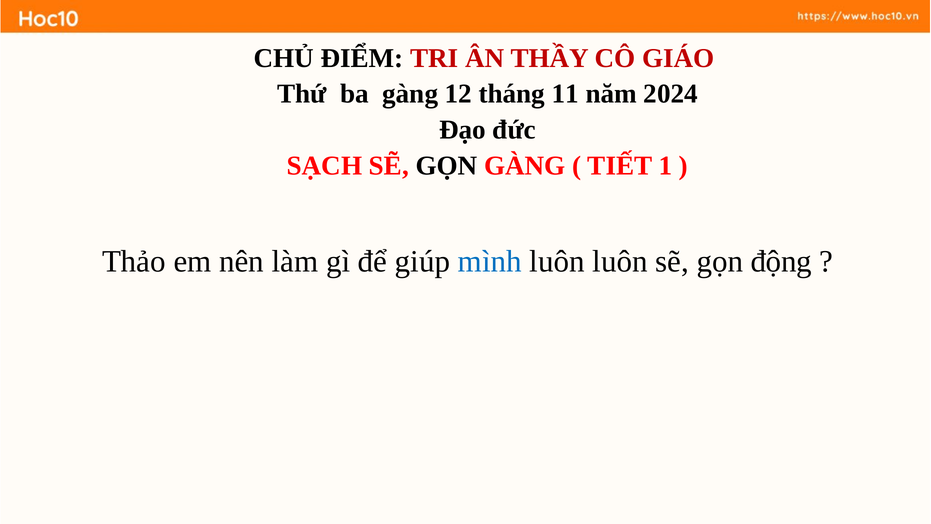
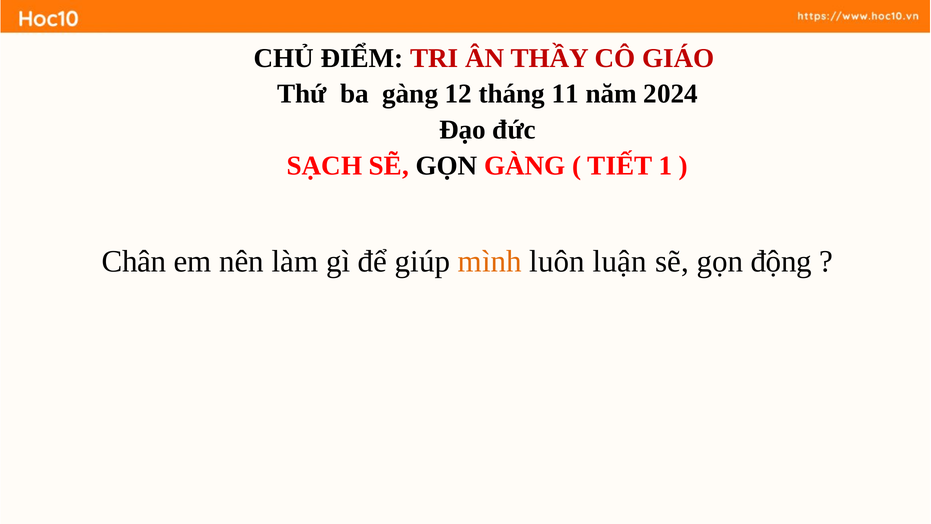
Thảo: Thảo -> Chân
mình colour: blue -> orange
luôn luôn: luôn -> luận
